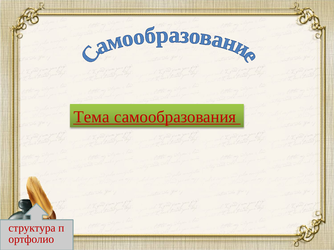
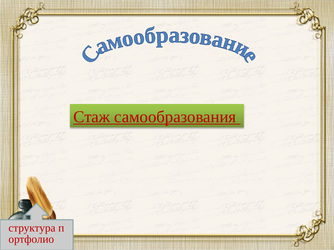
Тема: Тема -> Стаж
